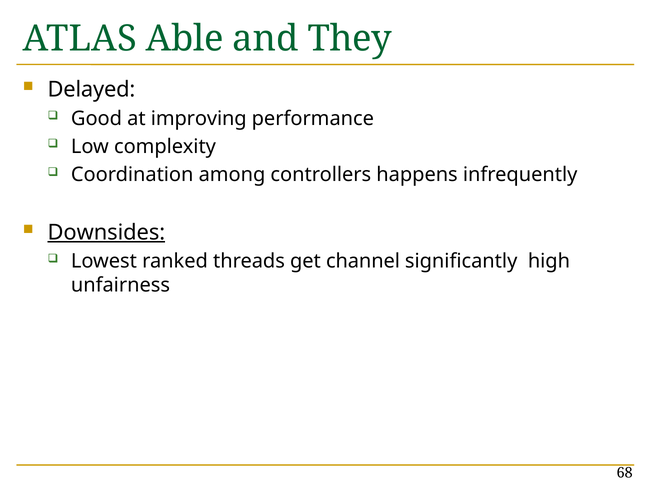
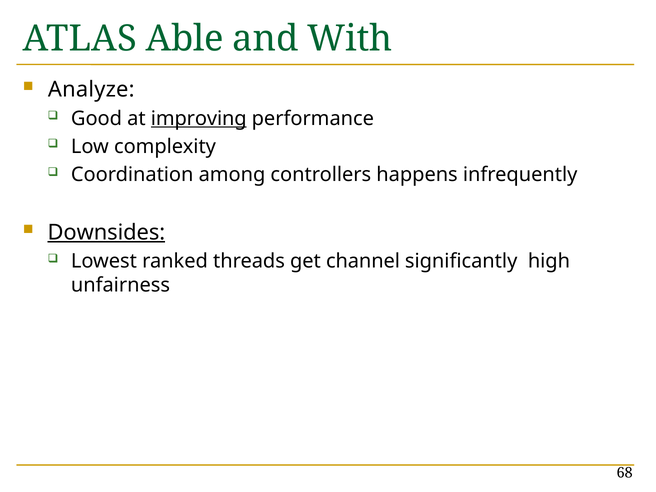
They: They -> With
Delayed: Delayed -> Analyze
improving underline: none -> present
